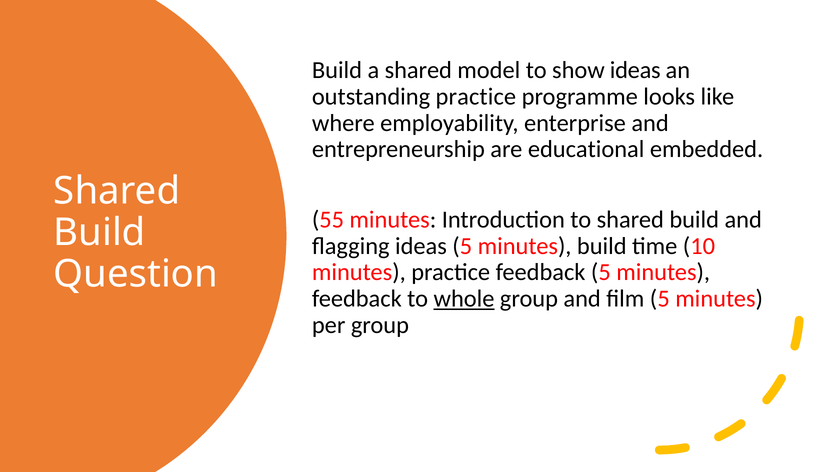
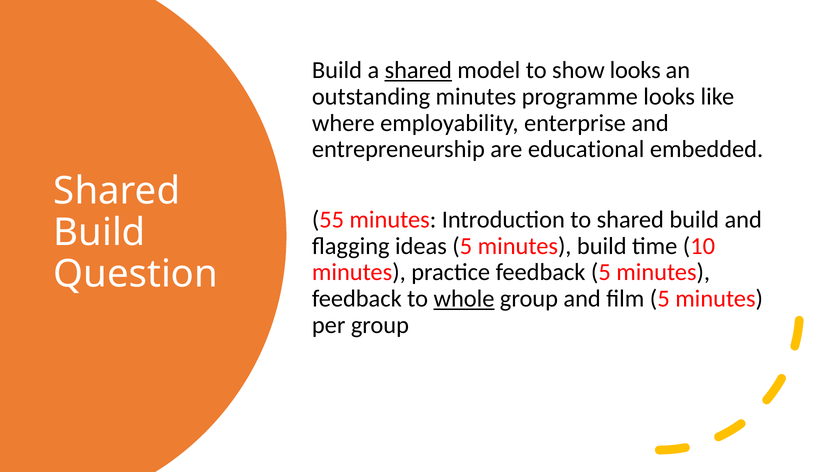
shared at (418, 70) underline: none -> present
show ideas: ideas -> looks
outstanding practice: practice -> minutes
